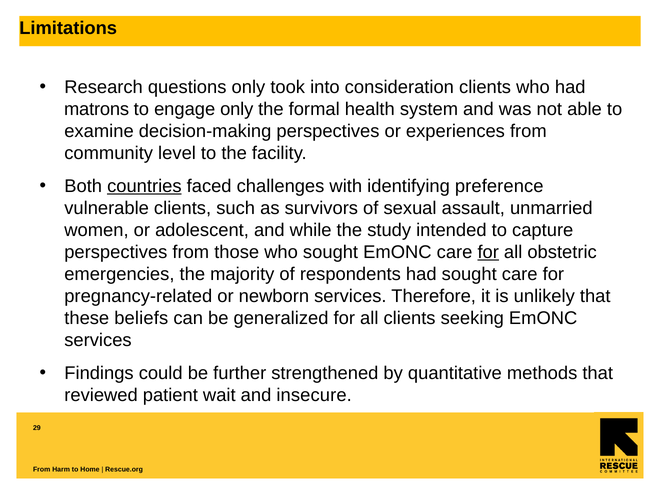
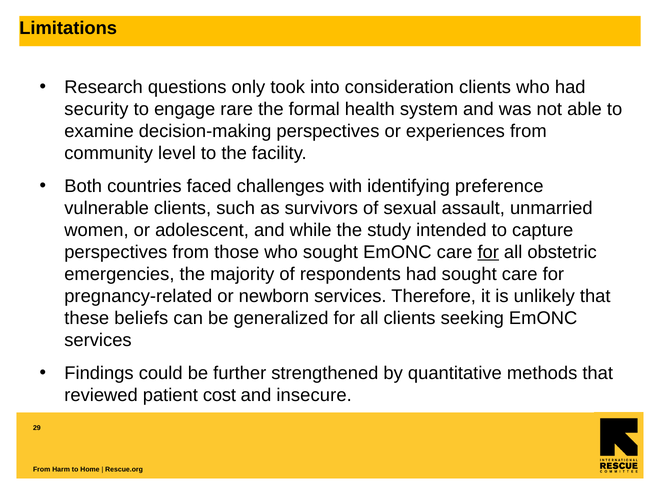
matrons: matrons -> security
engage only: only -> rare
countries underline: present -> none
wait: wait -> cost
